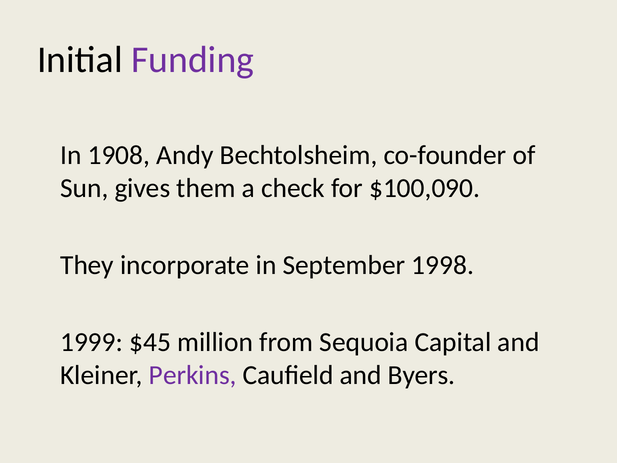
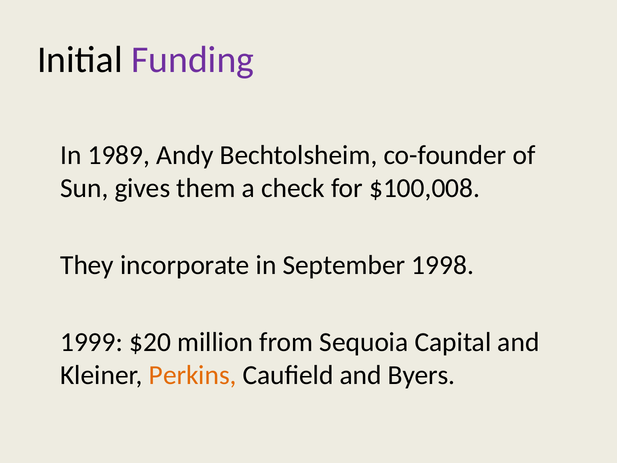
1908: 1908 -> 1989
$100,090: $100,090 -> $100,008
$45: $45 -> $20
Perkins colour: purple -> orange
